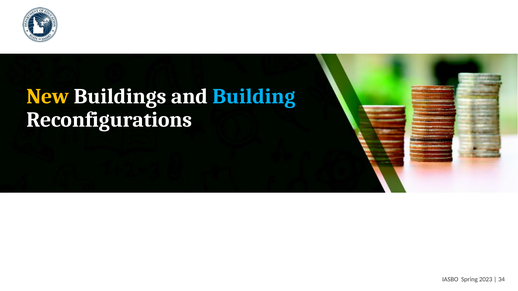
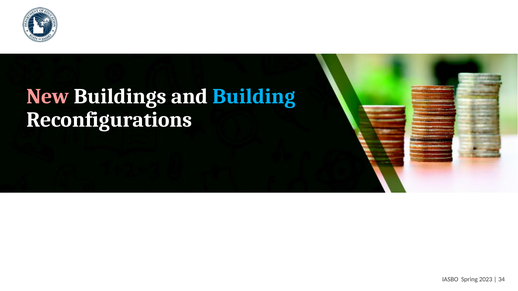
New colour: yellow -> pink
